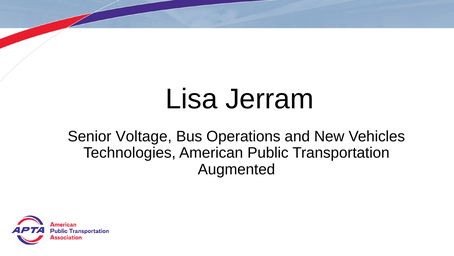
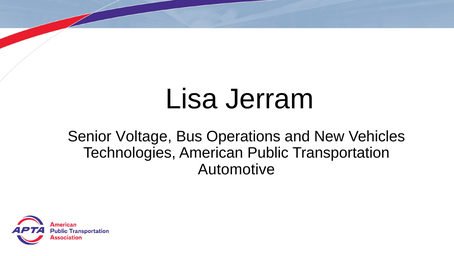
Augmented: Augmented -> Automotive
